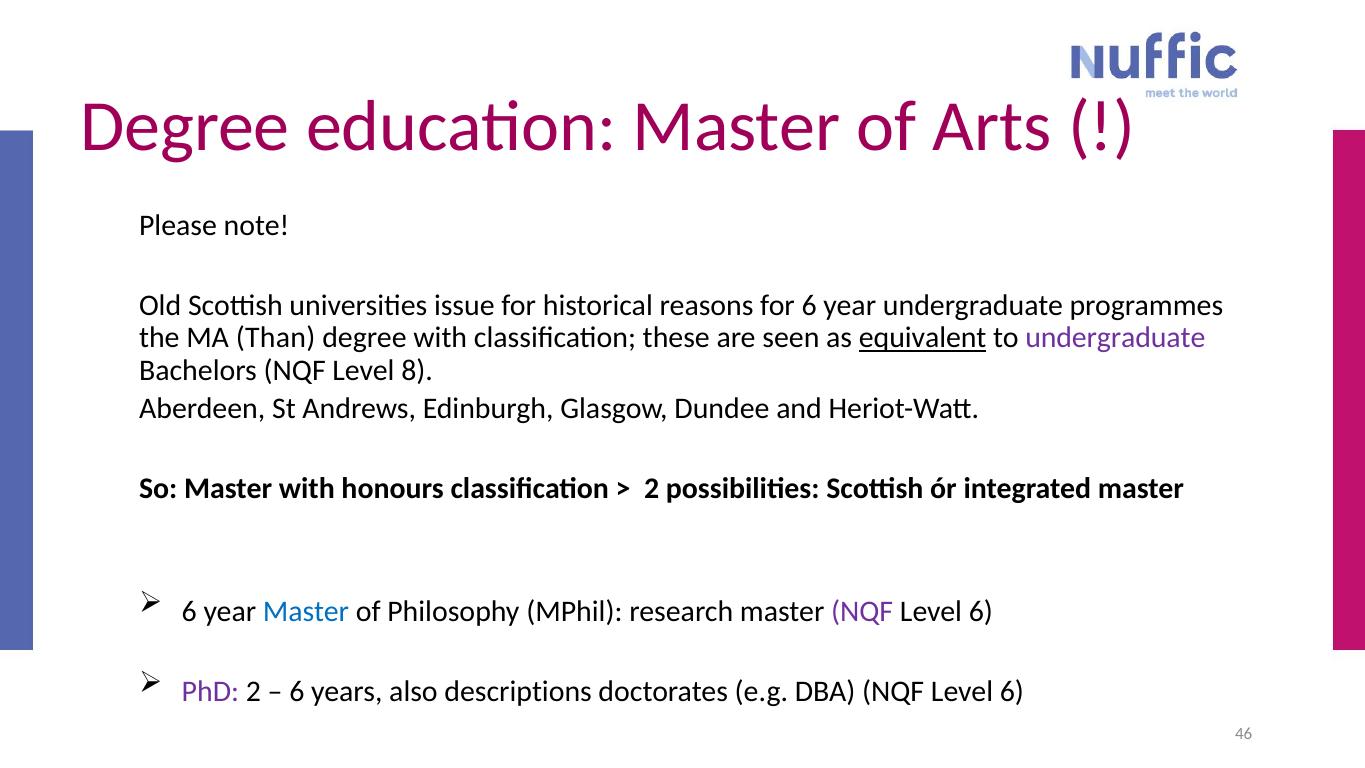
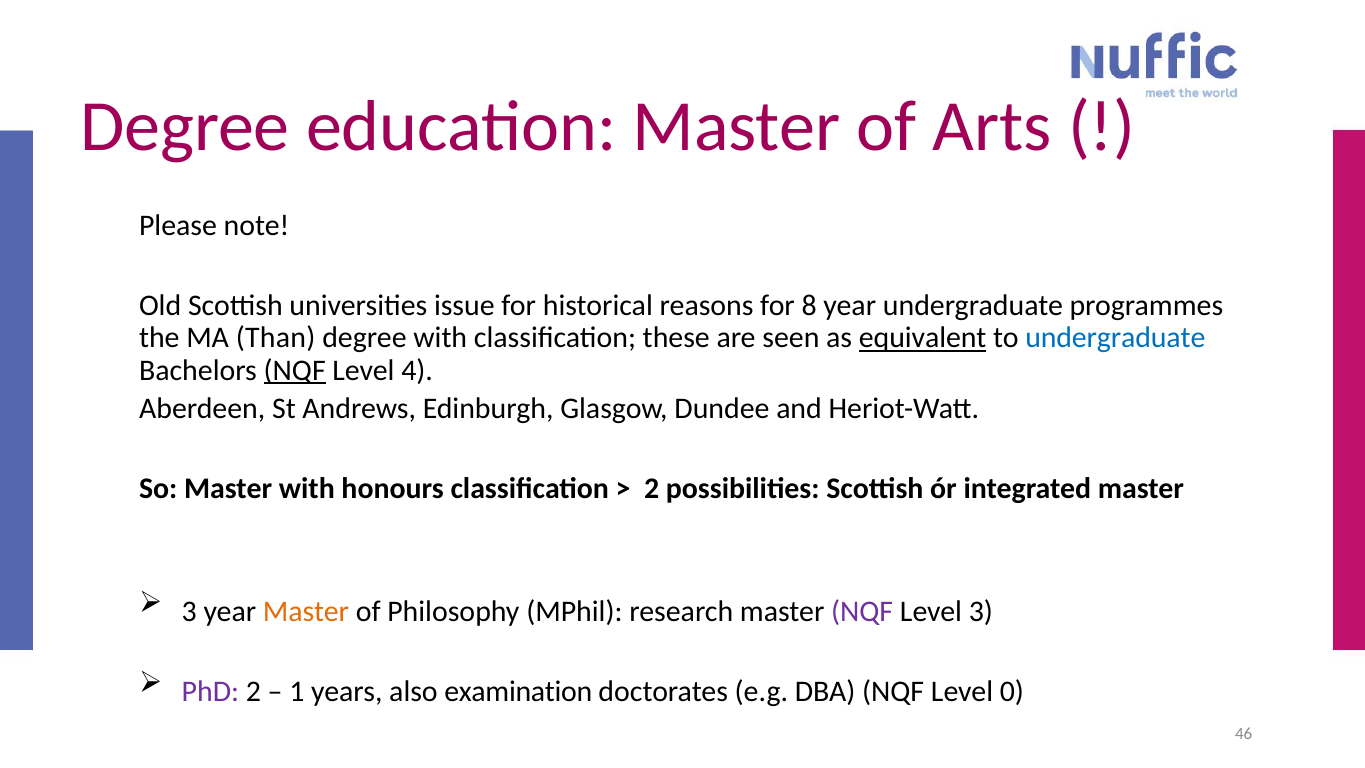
for 6: 6 -> 8
undergraduate at (1115, 338) colour: purple -> blue
NQF at (295, 370) underline: none -> present
8: 8 -> 4
6 at (189, 611): 6 -> 3
Master at (306, 611) colour: blue -> orange
6 at (981, 611): 6 -> 3
6 at (297, 691): 6 -> 1
descriptions: descriptions -> examination
DBA NQF Level 6: 6 -> 0
